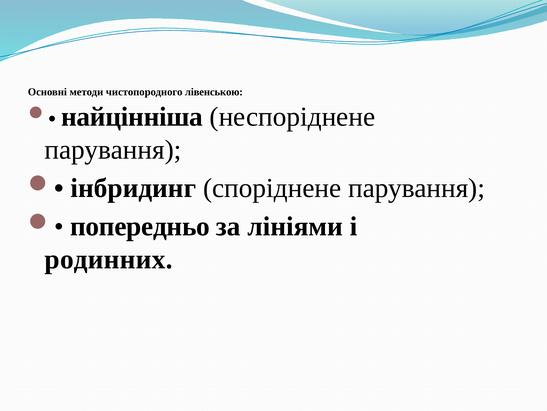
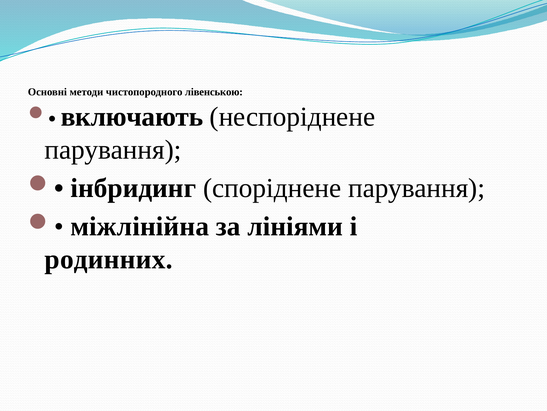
найцінніша: найцінніша -> включають
попередньо: попередньо -> міжлінійна
